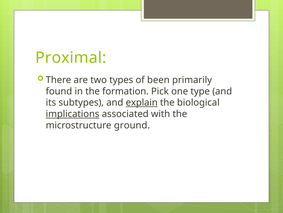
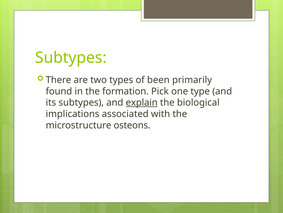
Proximal at (71, 57): Proximal -> Subtypes
implications underline: present -> none
ground: ground -> osteons
